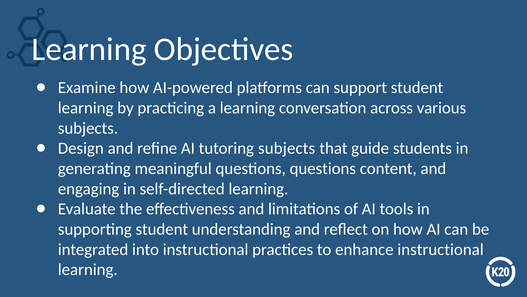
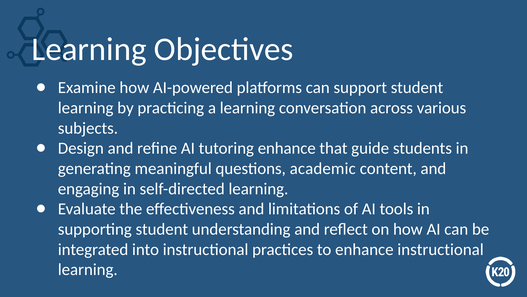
tutoring subjects: subjects -> enhance
questions questions: questions -> academic
